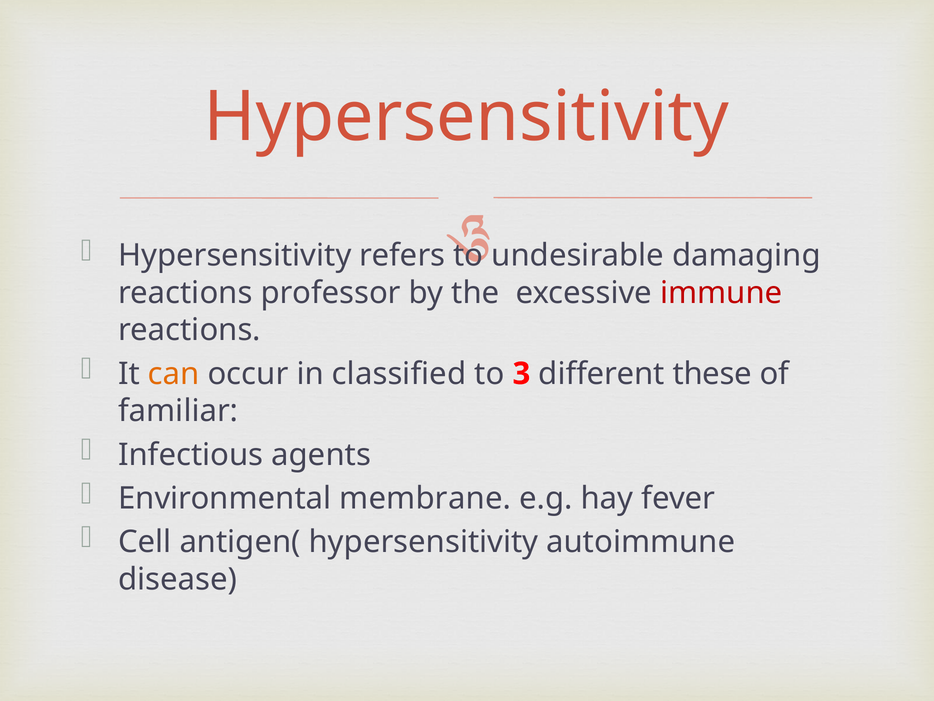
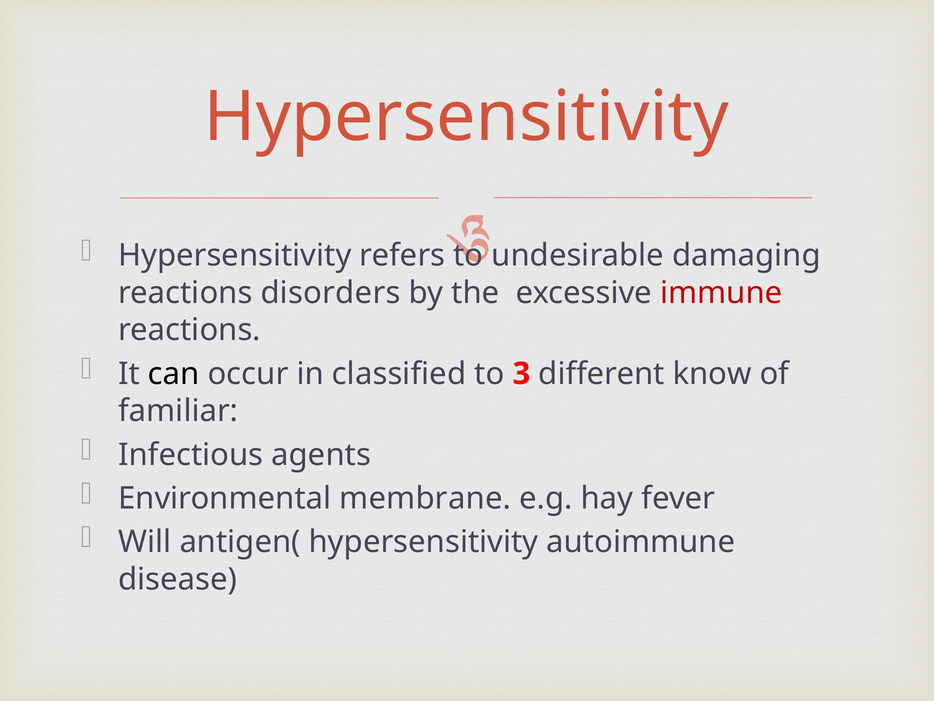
professor: professor -> disorders
can colour: orange -> black
these: these -> know
Cell: Cell -> Will
